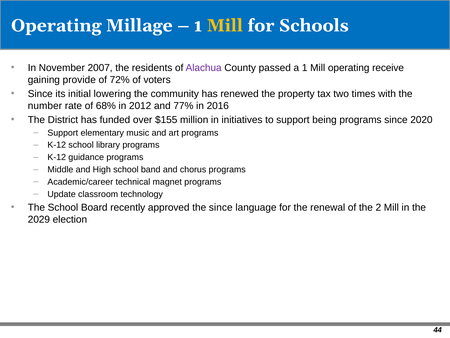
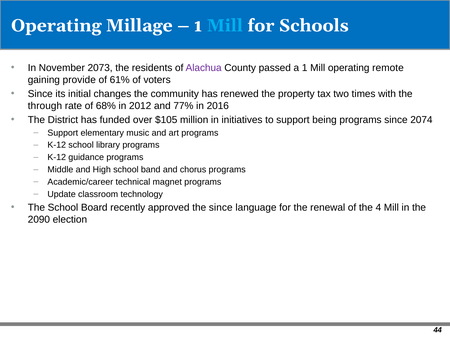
Mill at (225, 26) colour: yellow -> light blue
2007: 2007 -> 2073
receive: receive -> remote
72%: 72% -> 61%
lowering: lowering -> changes
number: number -> through
$155: $155 -> $105
2020: 2020 -> 2074
2: 2 -> 4
2029: 2029 -> 2090
